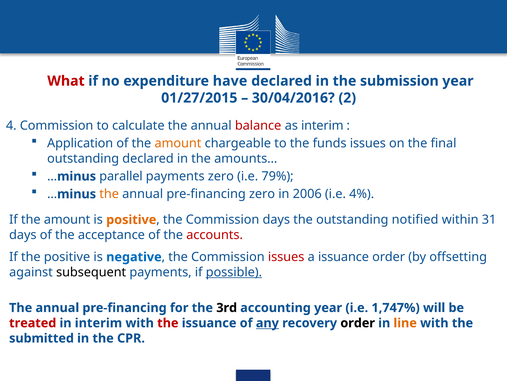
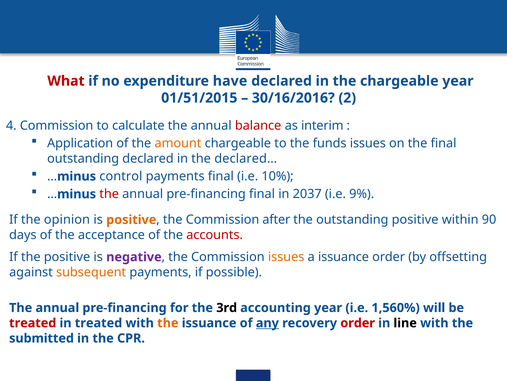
the submission: submission -> chargeable
01/27/2015: 01/27/2015 -> 01/51/2015
30/04/2016: 30/04/2016 -> 30/16/2016
amounts…: amounts… -> declared…
parallel: parallel -> control
payments zero: zero -> final
79%: 79% -> 10%
the at (109, 194) colour: orange -> red
pre-financing zero: zero -> final
2006: 2006 -> 2037
4%: 4% -> 9%
If the amount: amount -> opinion
Commission days: days -> after
outstanding notified: notified -> positive
31: 31 -> 90
negative colour: blue -> purple
issues at (286, 257) colour: red -> orange
subsequent colour: black -> orange
possible underline: present -> none
1,747%: 1,747% -> 1,560%
in interim: interim -> treated
the at (168, 322) colour: red -> orange
order at (358, 322) colour: black -> red
line colour: orange -> black
